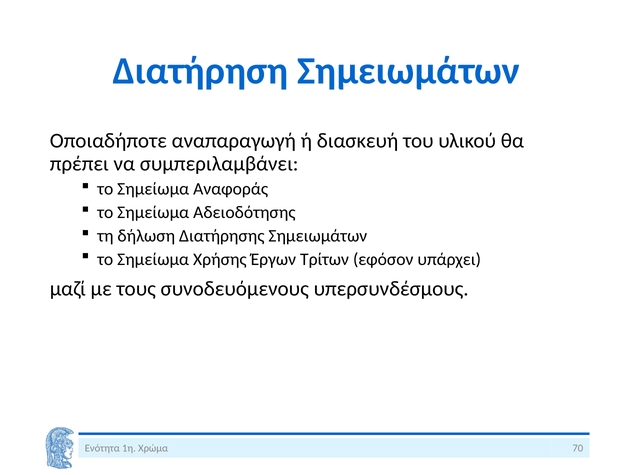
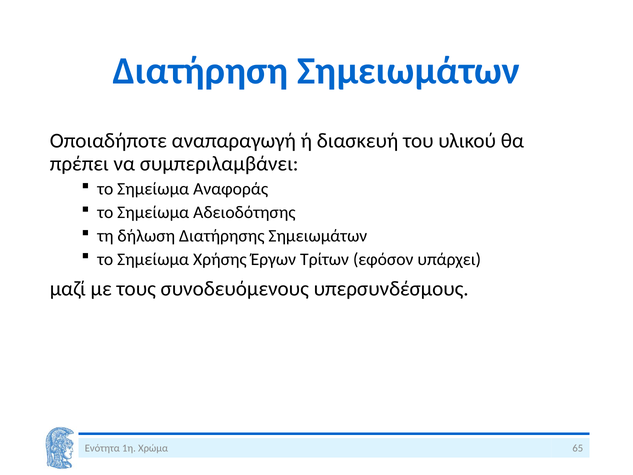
70: 70 -> 65
